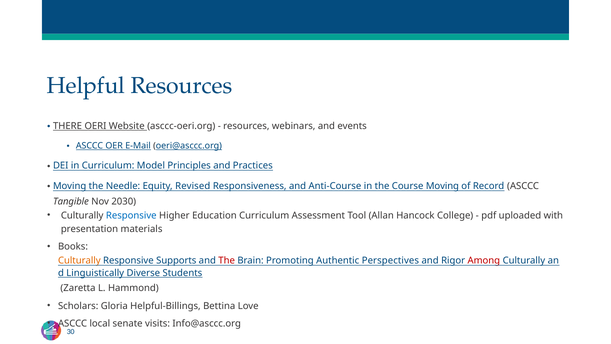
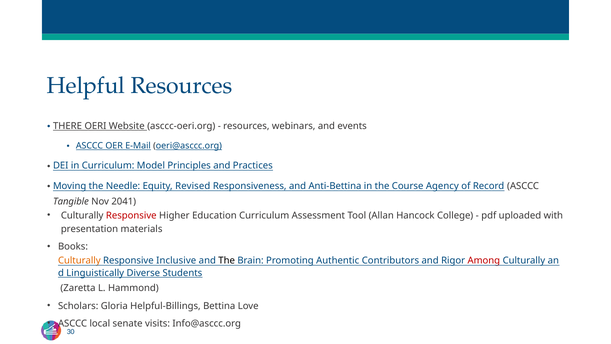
Anti-Course: Anti-Course -> Anti-Bettina
Course Moving: Moving -> Agency
2030: 2030 -> 2041
Responsive at (131, 215) colour: blue -> red
Supports: Supports -> Inclusive
The at (227, 261) colour: red -> black
Perspectives: Perspectives -> Contributors
